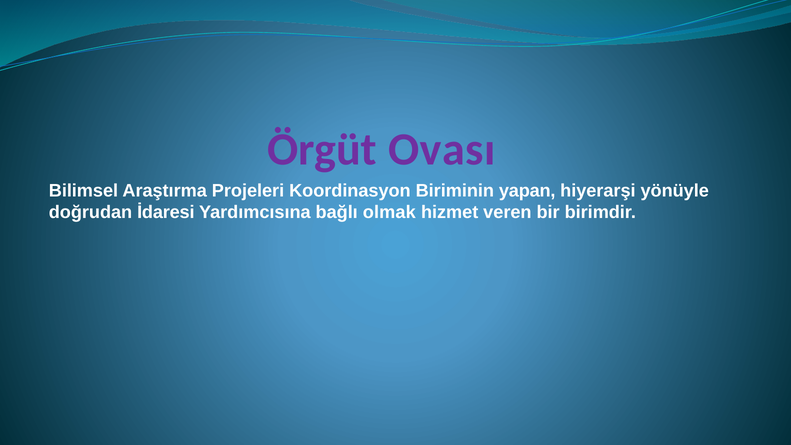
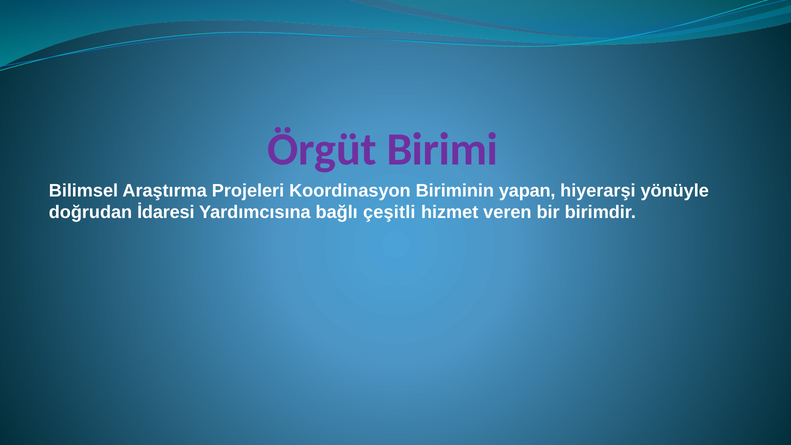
Ovası: Ovası -> Birimi
olmak: olmak -> çeşitli
